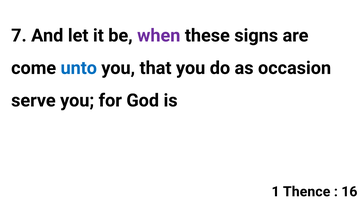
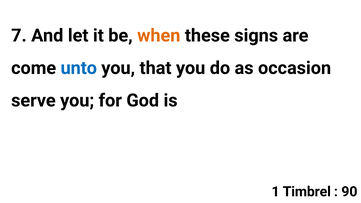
when colour: purple -> orange
Thence: Thence -> Timbrel
16: 16 -> 90
